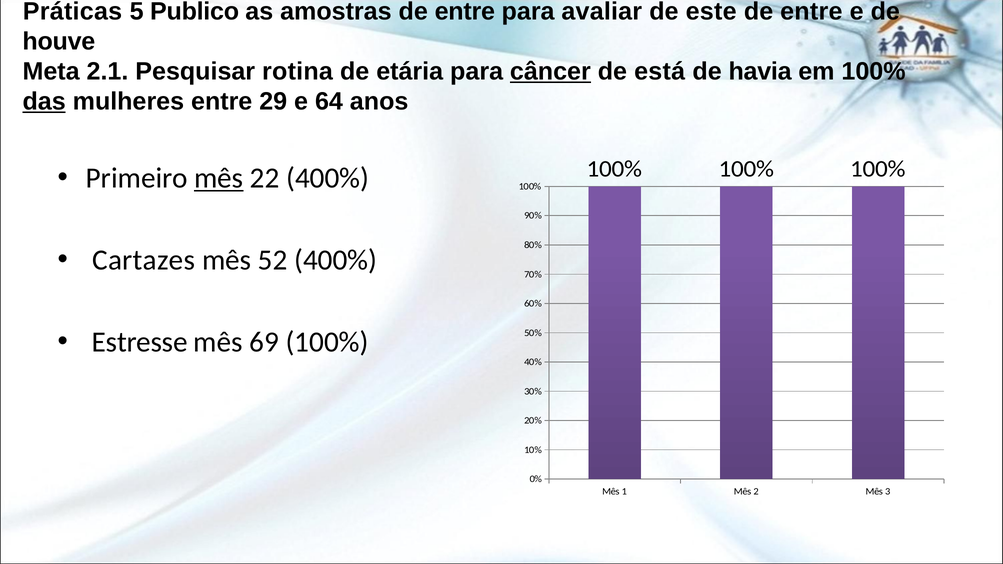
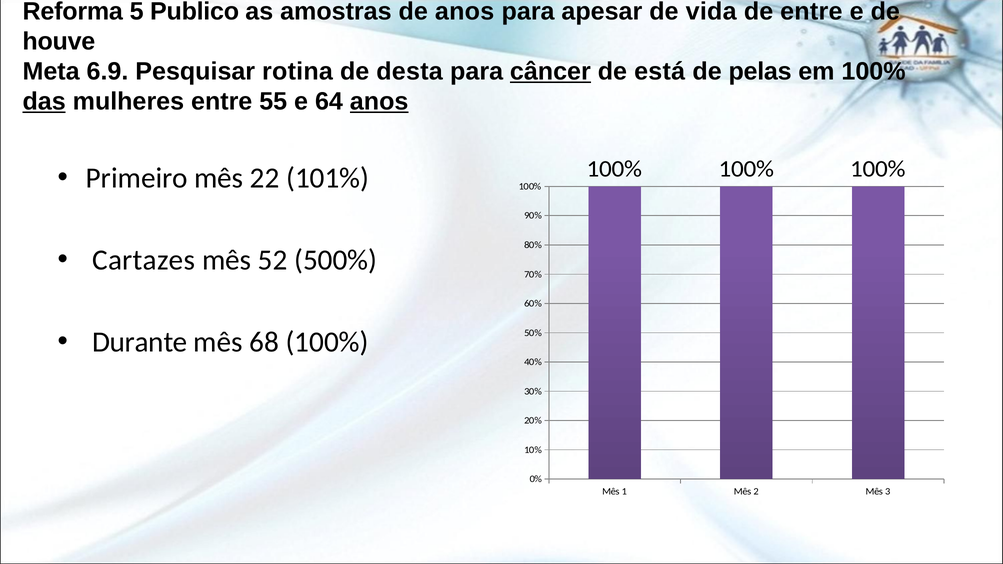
Práticas: Práticas -> Reforma
entre at (465, 11): entre -> anos
avaliar: avaliar -> apesar
este: este -> vida
2.1: 2.1 -> 6.9
etária: etária -> desta
havia: havia -> pelas
29: 29 -> 55
anos at (379, 102) underline: none -> present
mês at (219, 178) underline: present -> none
22 400%: 400% -> 101%
52 400%: 400% -> 500%
Estresse: Estresse -> Durante
69: 69 -> 68
